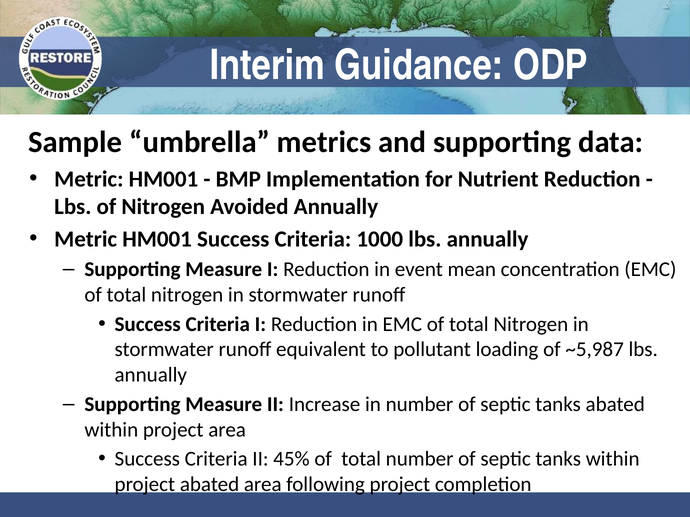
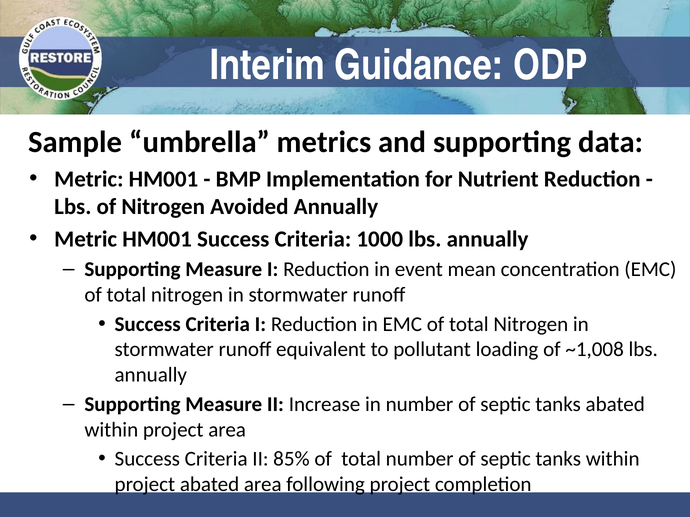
~5,987: ~5,987 -> ~1,008
45%: 45% -> 85%
